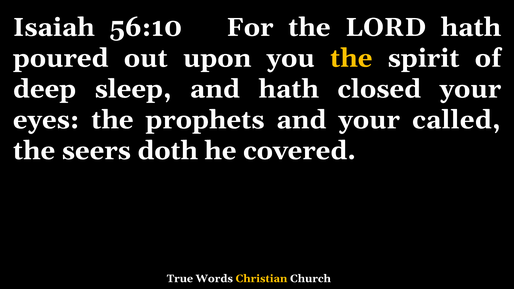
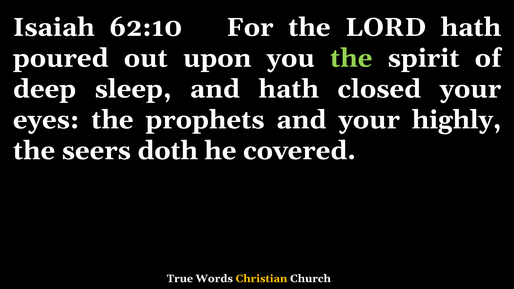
56:10: 56:10 -> 62:10
the at (351, 58) colour: yellow -> light green
called: called -> highly
